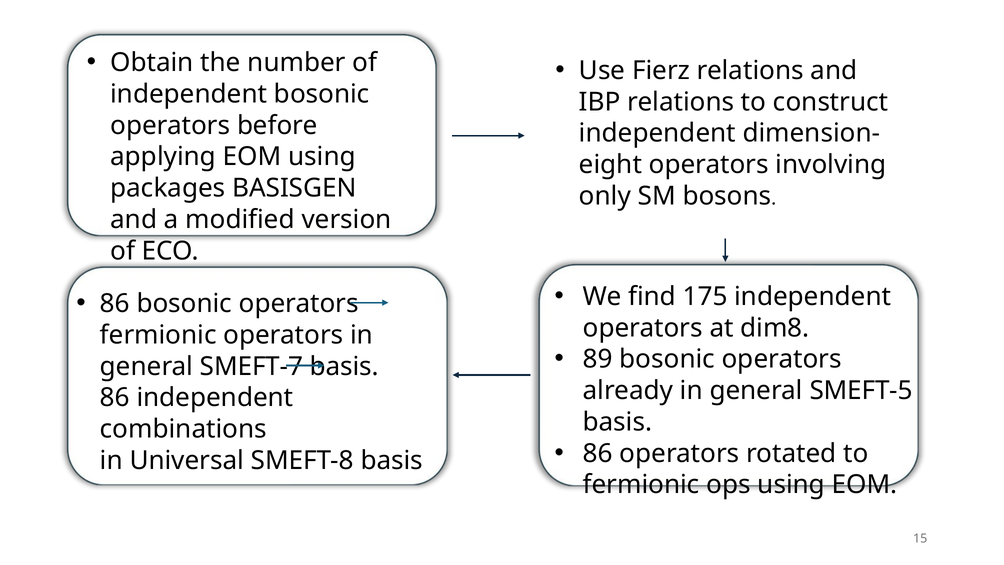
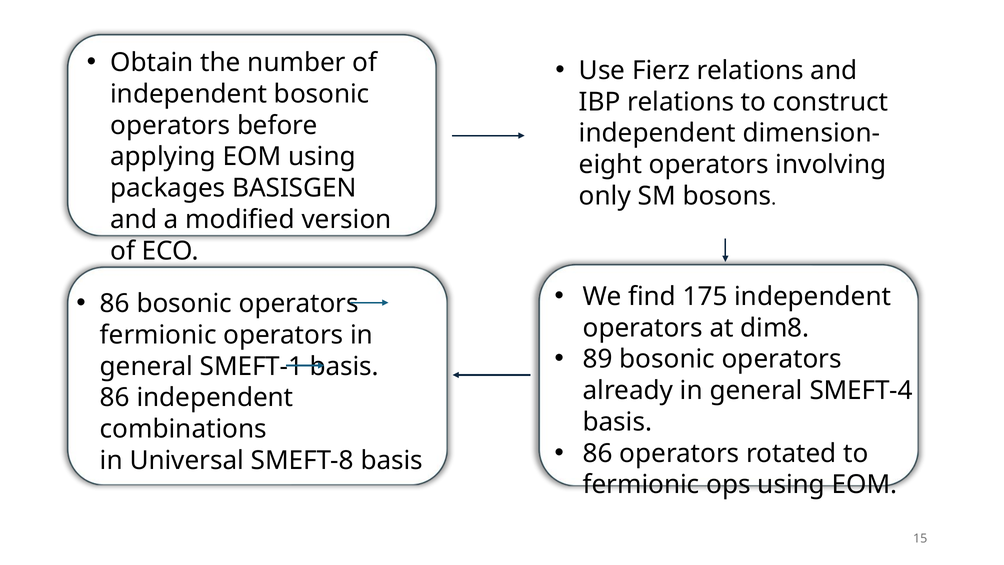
SMEFT-7: SMEFT-7 -> SMEFT-1
SMEFT-5: SMEFT-5 -> SMEFT-4
